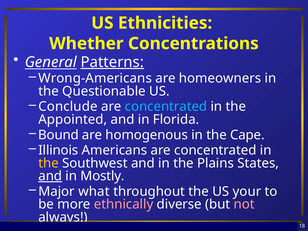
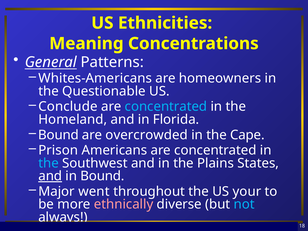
Whether: Whether -> Meaning
Patterns underline: present -> none
Wrong-Americans: Wrong-Americans -> Whites-Americans
Appointed: Appointed -> Homeland
homogenous: homogenous -> overcrowded
Illinois: Illinois -> Prison
the at (49, 163) colour: yellow -> light blue
in Mostly: Mostly -> Bound
what: what -> went
not colour: pink -> light blue
